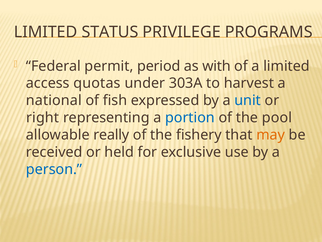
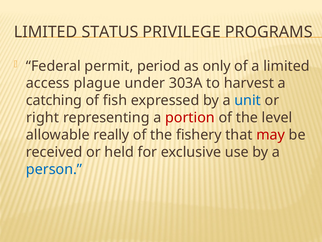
with: with -> only
quotas: quotas -> plague
national: national -> catching
portion colour: blue -> red
pool: pool -> level
may colour: orange -> red
